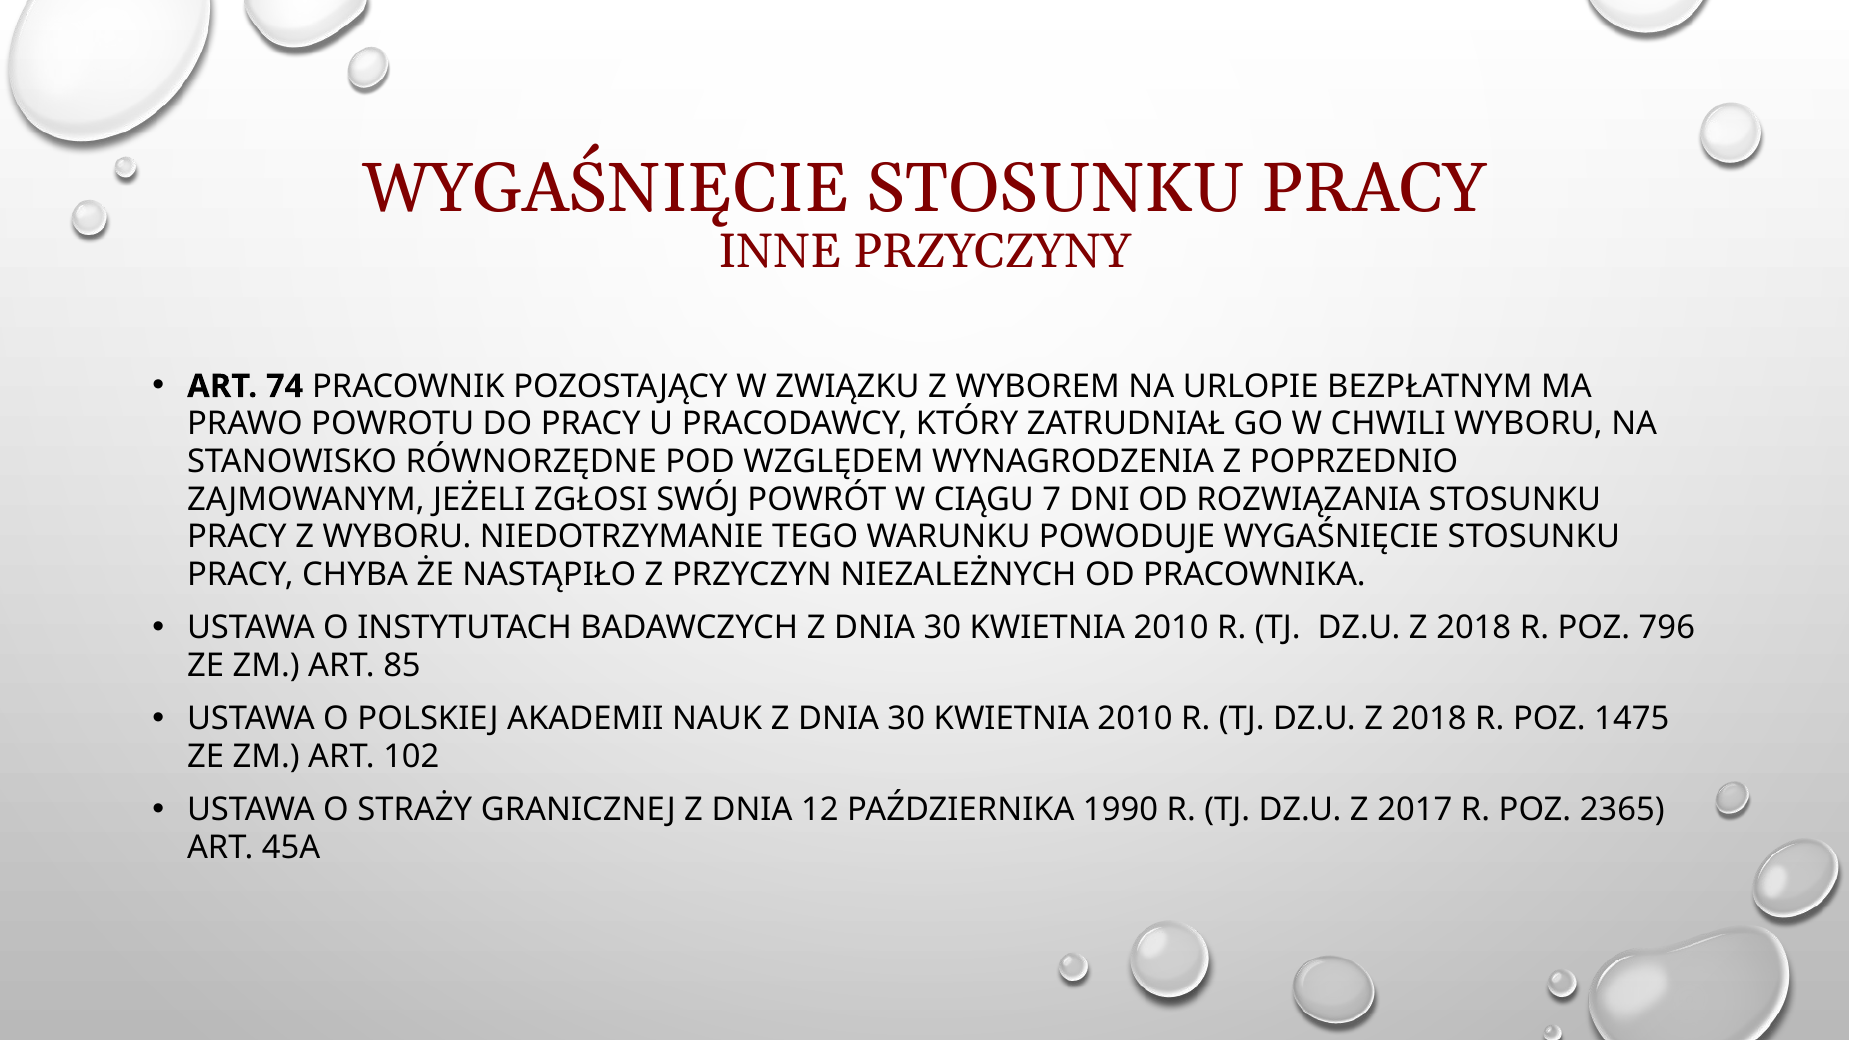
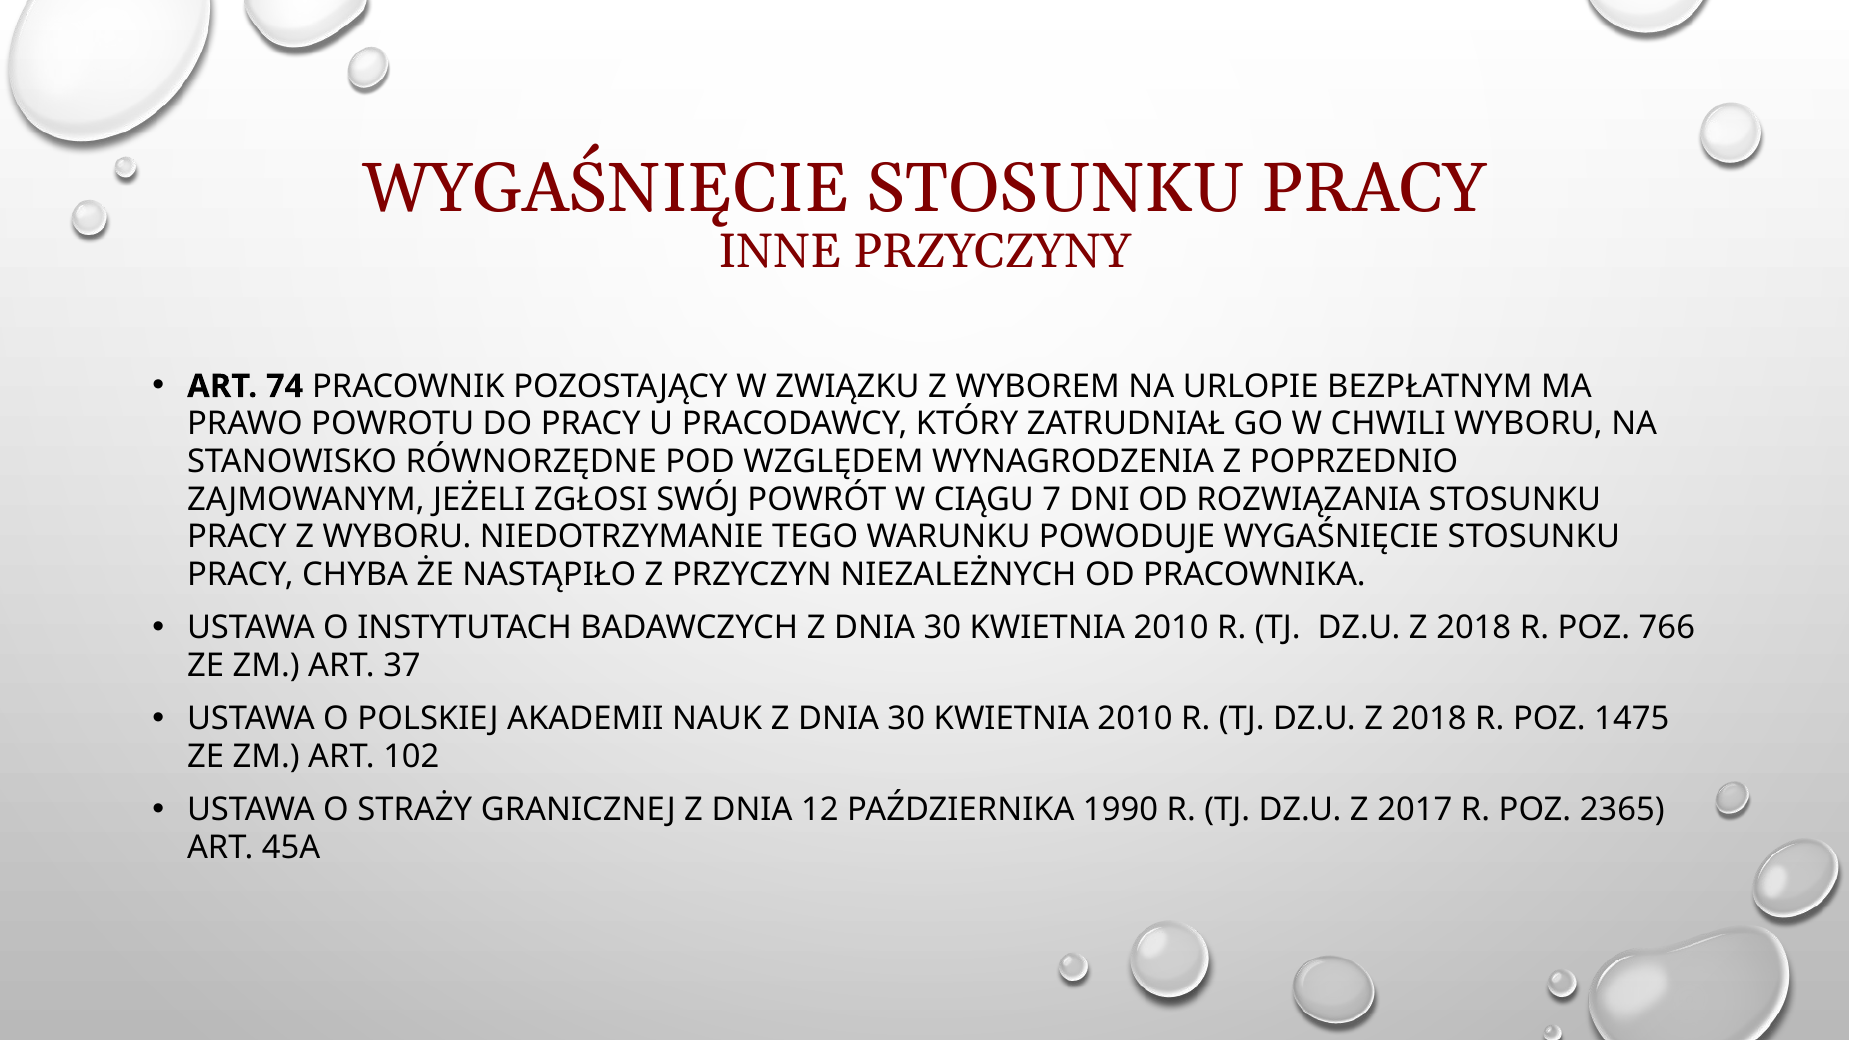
796: 796 -> 766
85: 85 -> 37
